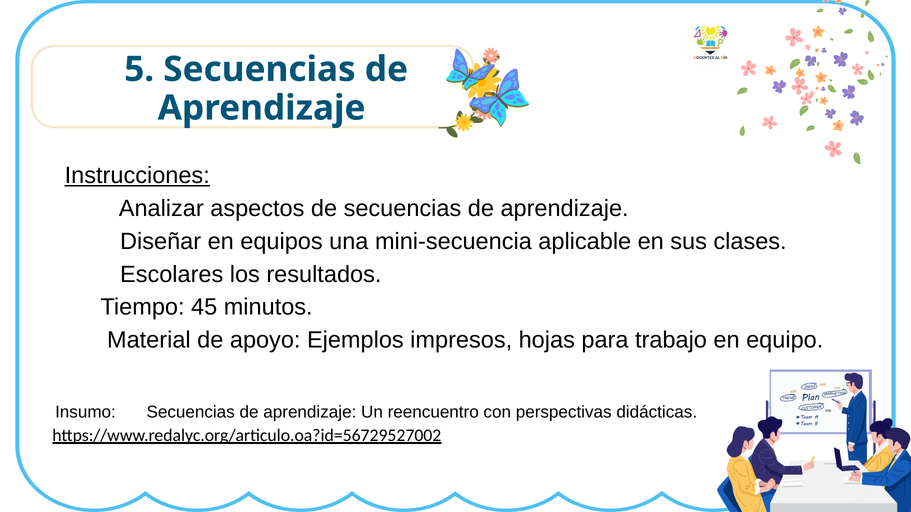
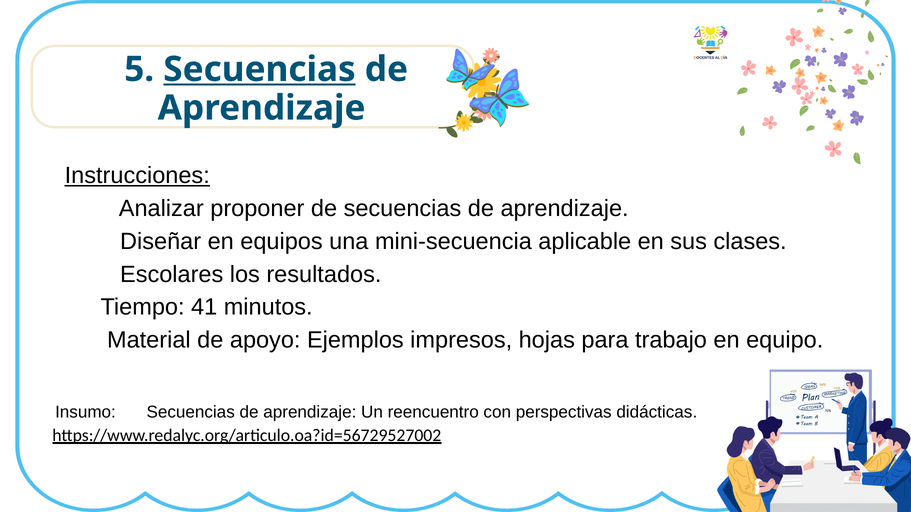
Secuencias at (259, 69) underline: none -> present
aspectos: aspectos -> proponer
45: 45 -> 41
